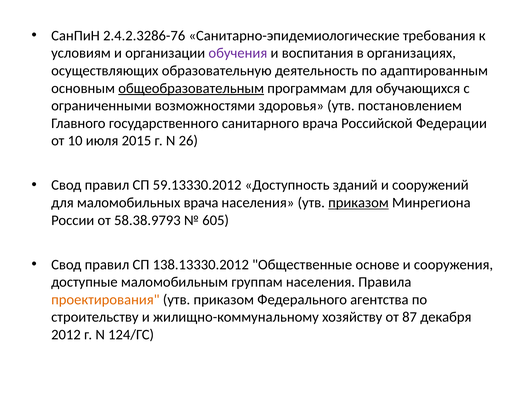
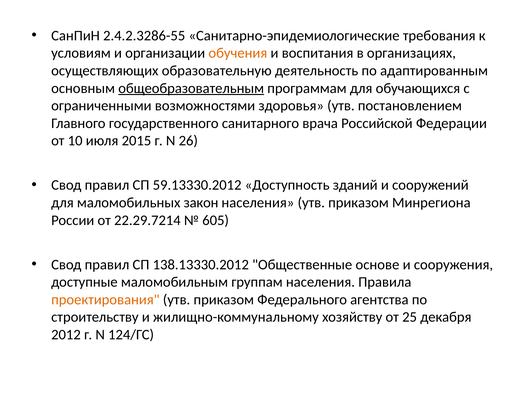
2.4.2.3286-76: 2.4.2.3286-76 -> 2.4.2.3286-55
обучения colour: purple -> orange
маломобильных врача: врача -> закон
приказом at (358, 203) underline: present -> none
58.38.9793: 58.38.9793 -> 22.29.7214
87: 87 -> 25
